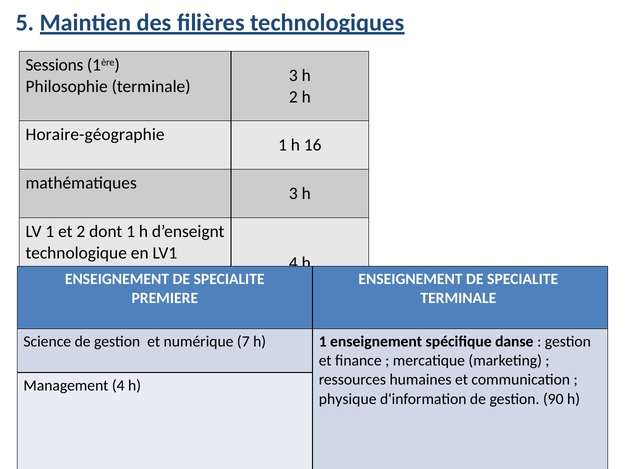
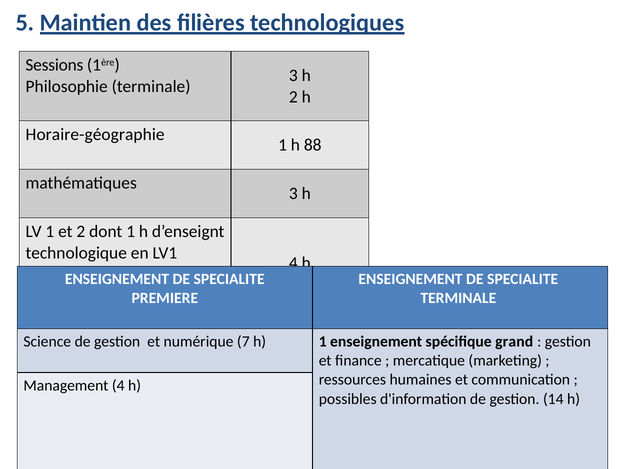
16: 16 -> 88
danse: danse -> grand
physique: physique -> possibles
90: 90 -> 14
